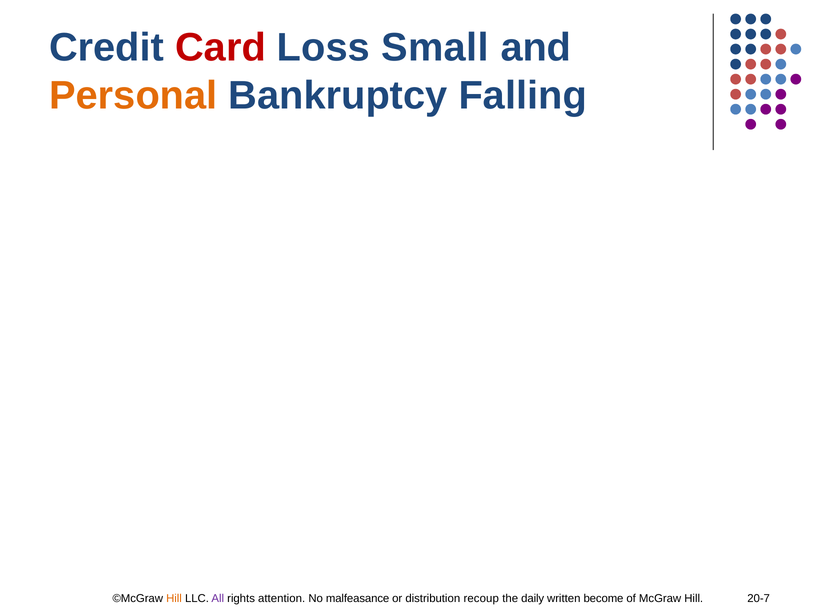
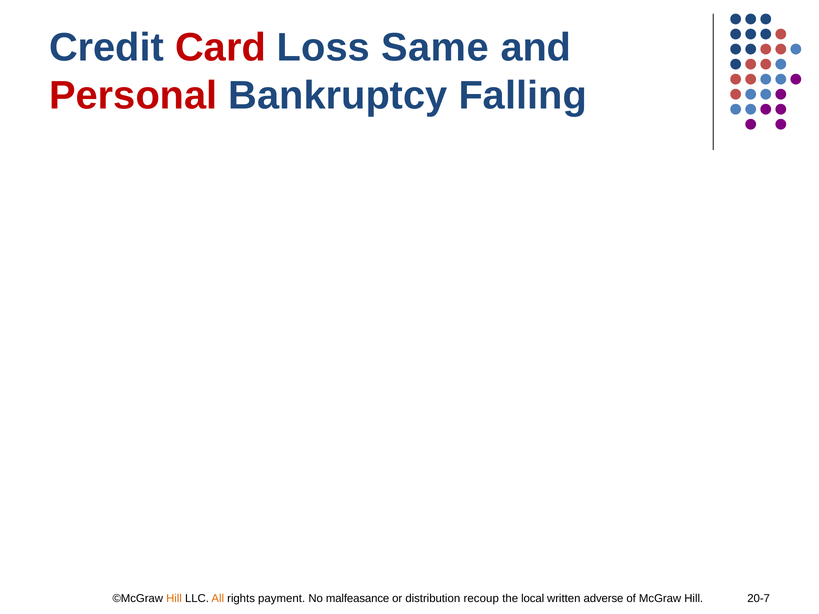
Small: Small -> Same
Personal colour: orange -> red
All colour: purple -> orange
attention: attention -> payment
daily: daily -> local
become: become -> adverse
